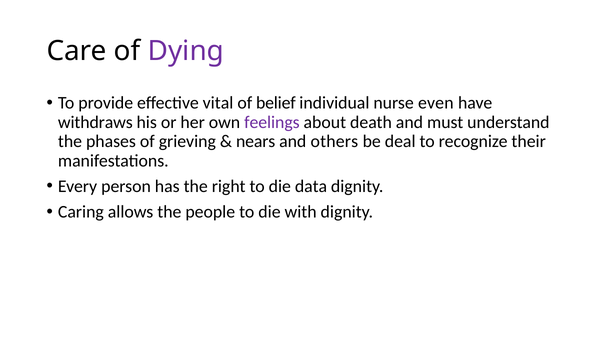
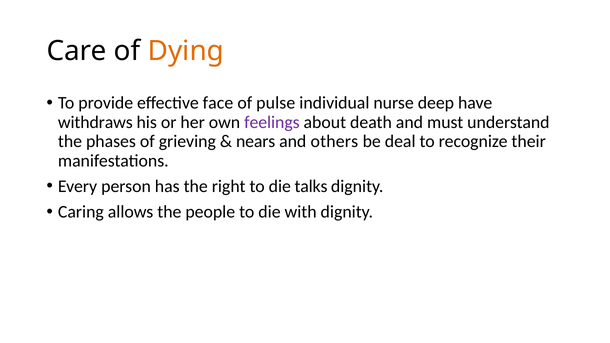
Dying colour: purple -> orange
vital: vital -> face
belief: belief -> pulse
even: even -> deep
data: data -> talks
